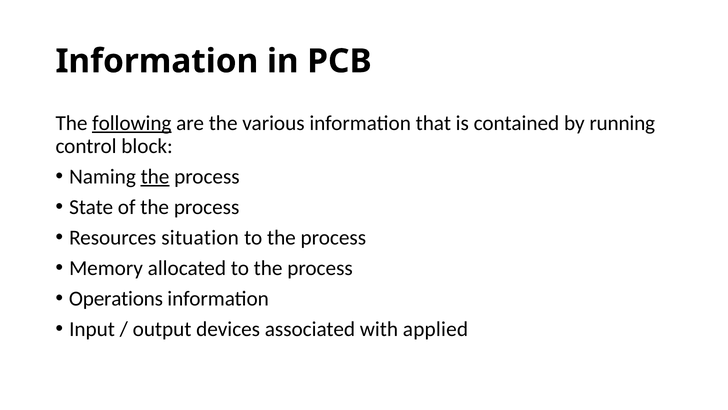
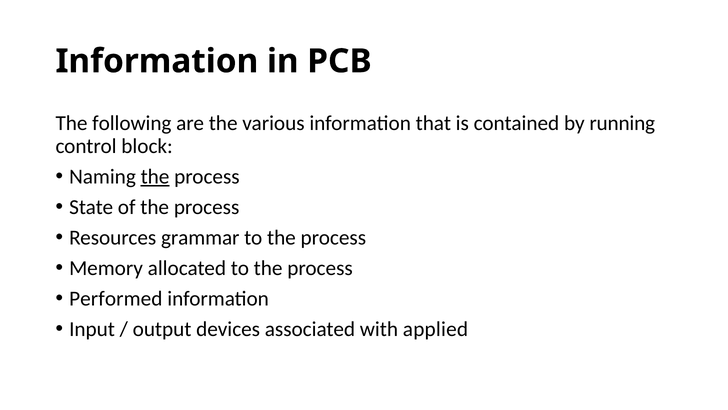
following underline: present -> none
situation: situation -> grammar
Operations: Operations -> Performed
